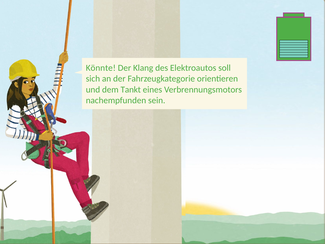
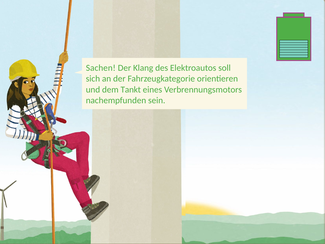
Könnte: Könnte -> Sachen
